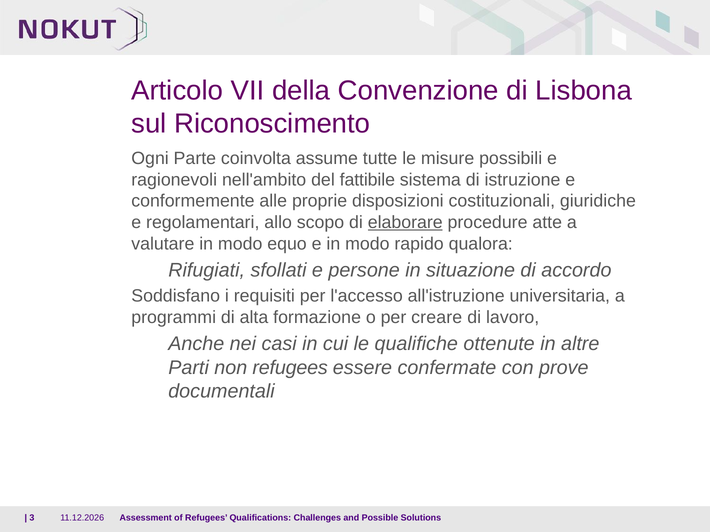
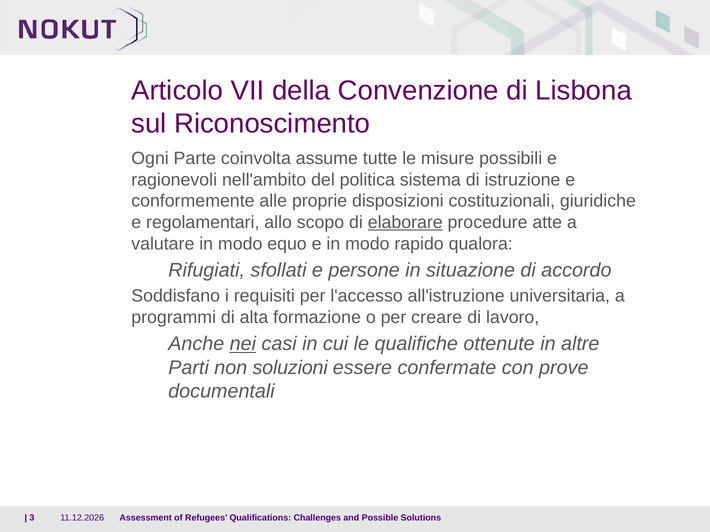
fattibile: fattibile -> politica
nei underline: none -> present
non refugees: refugees -> soluzioni
